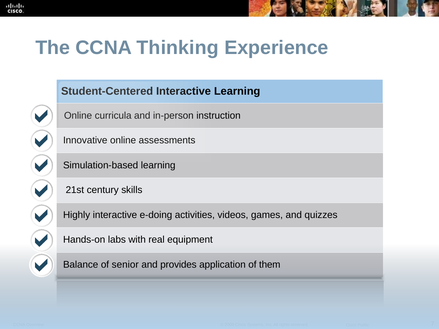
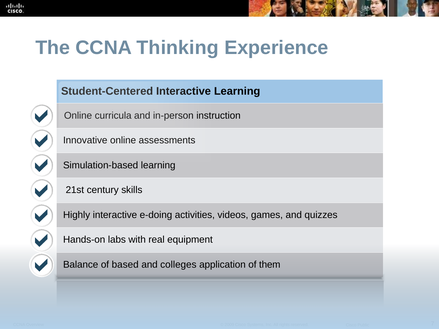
senior: senior -> based
provides: provides -> colleges
